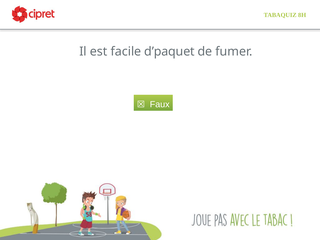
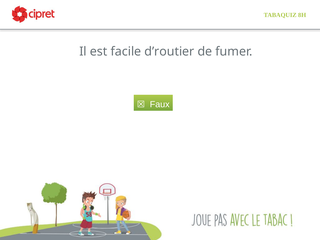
d’paquet: d’paquet -> d’routier
